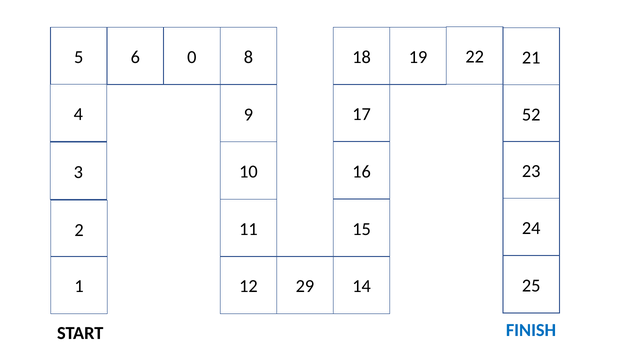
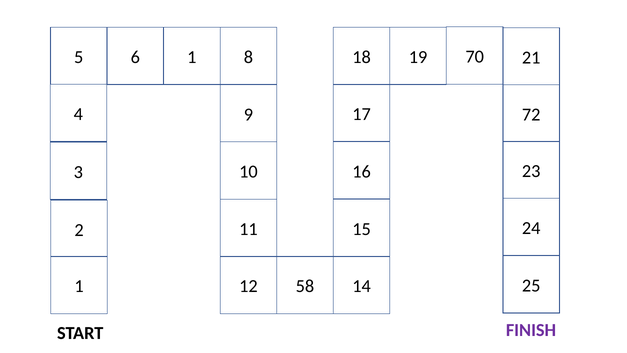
6 0: 0 -> 1
22: 22 -> 70
52: 52 -> 72
29: 29 -> 58
FINISH colour: blue -> purple
